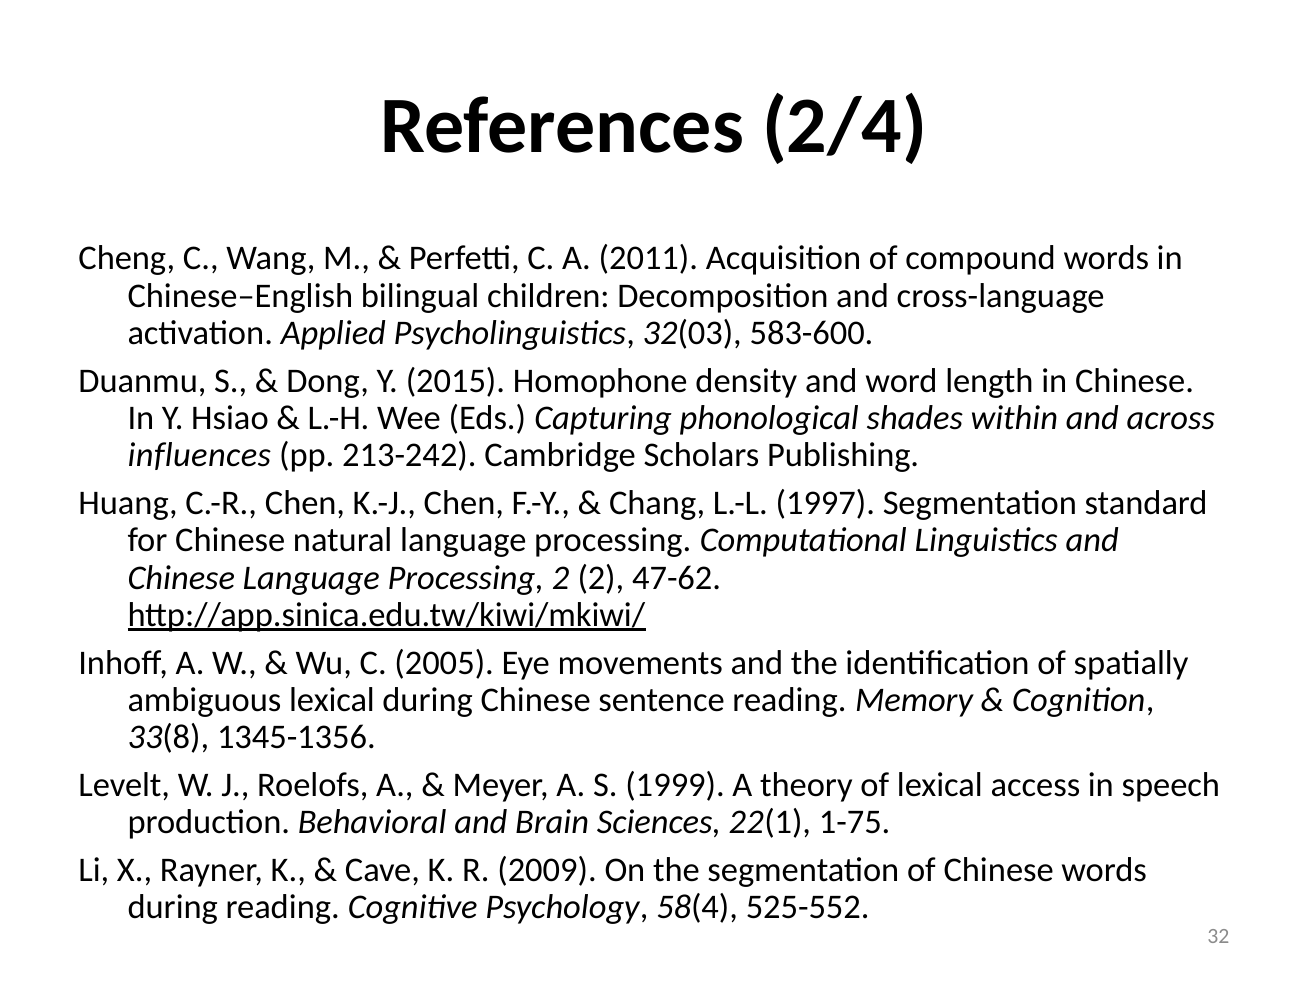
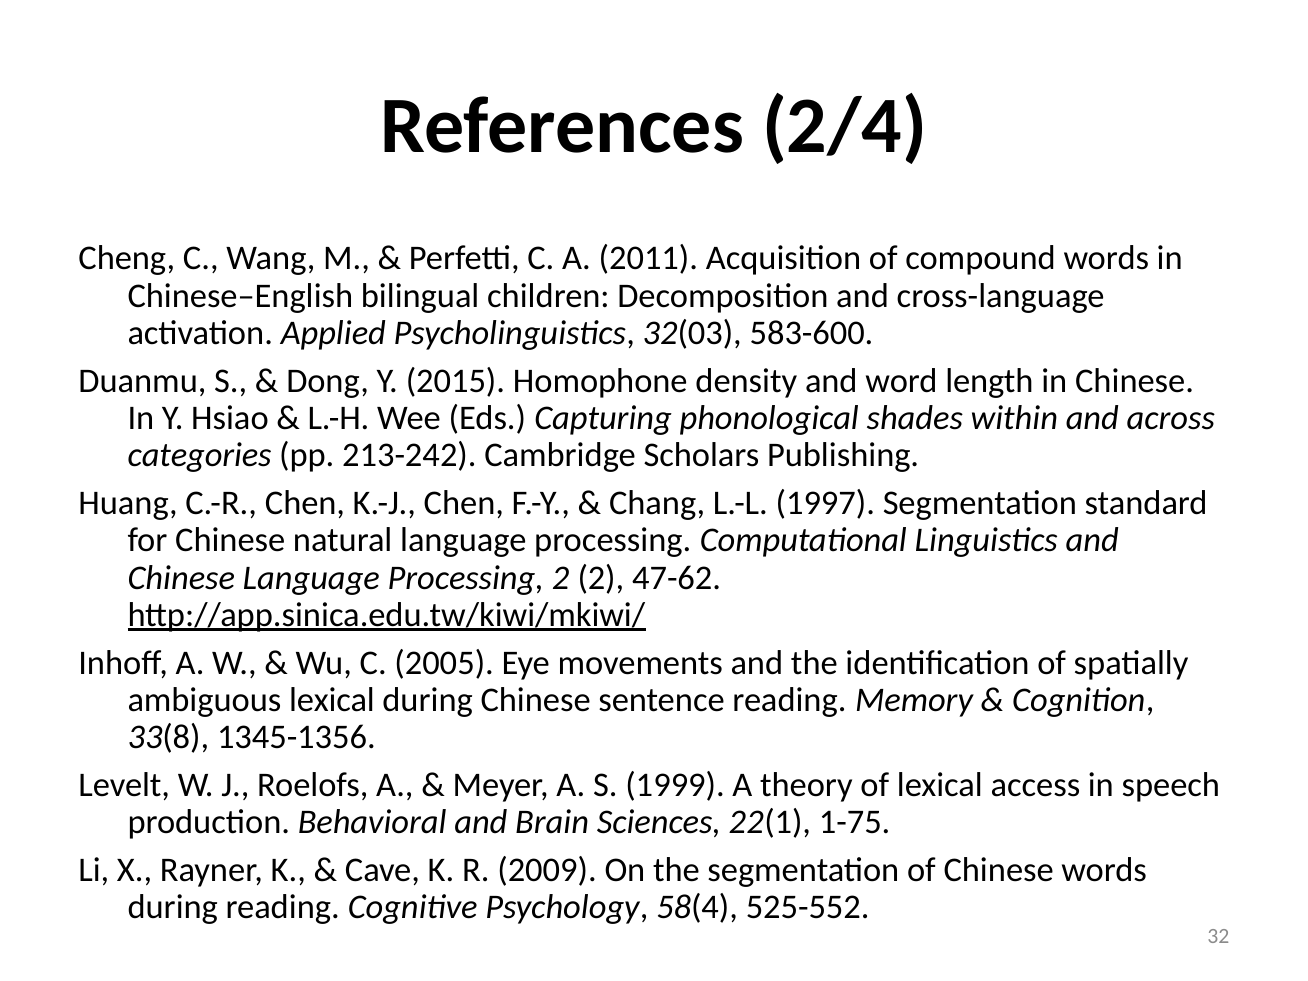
influences: influences -> categories
